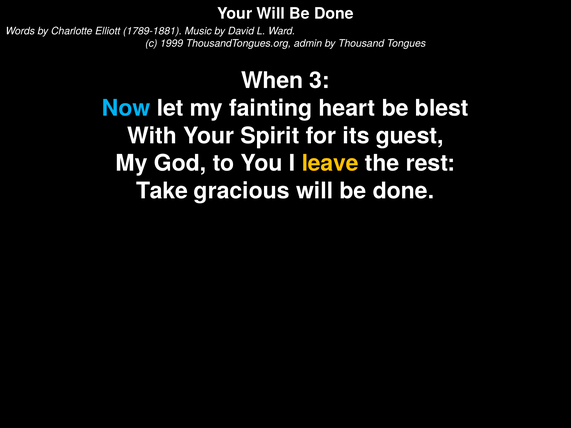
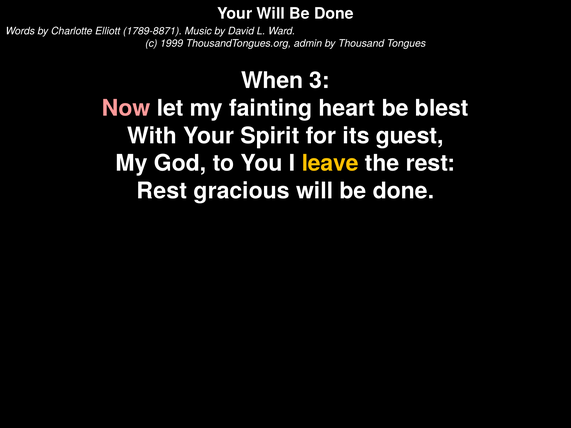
1789-1881: 1789-1881 -> 1789-8871
Now colour: light blue -> pink
Take at (162, 191): Take -> Rest
